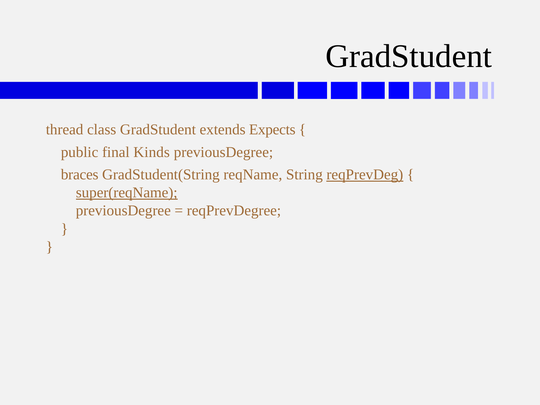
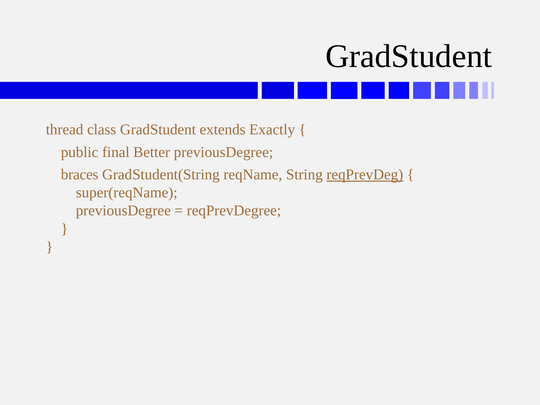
Expects: Expects -> Exactly
Kinds: Kinds -> Better
super(reqName underline: present -> none
